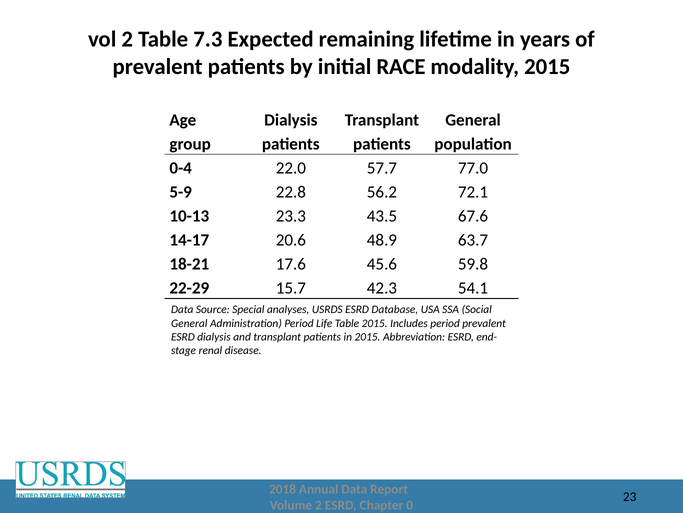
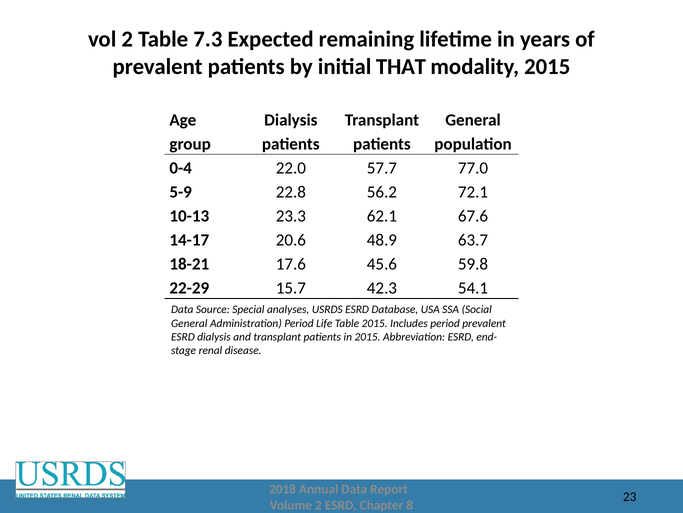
RACE: RACE -> THAT
43.5: 43.5 -> 62.1
0: 0 -> 8
